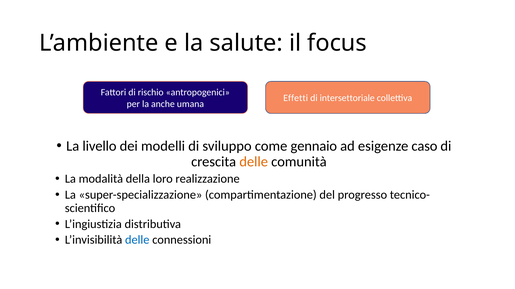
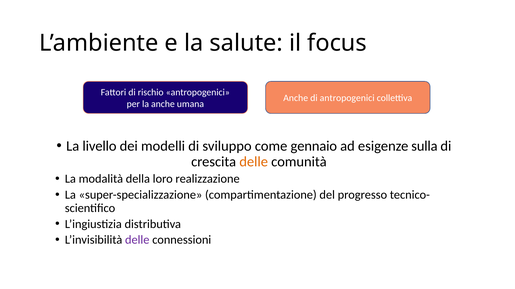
Effetti at (296, 98): Effetti -> Anche
di intersettoriale: intersettoriale -> antropogenici
caso: caso -> sulla
delle at (137, 240) colour: blue -> purple
